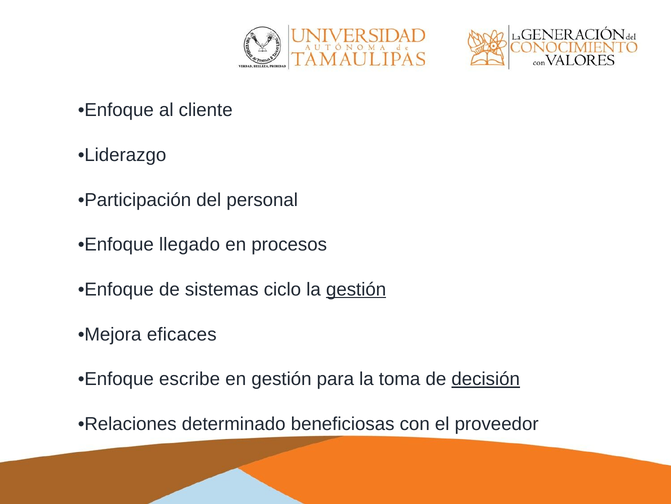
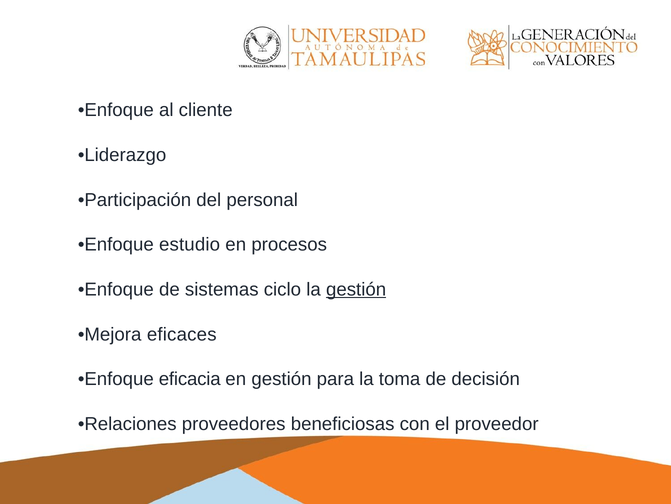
llegado: llegado -> estudio
escribe: escribe -> eficacia
decisión underline: present -> none
determinado: determinado -> proveedores
